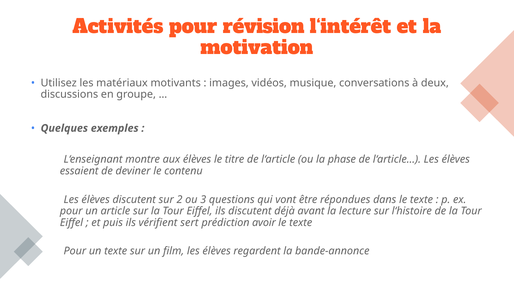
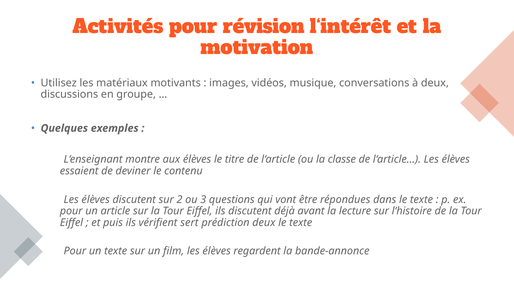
phase: phase -> classe
prédiction avoir: avoir -> deux
